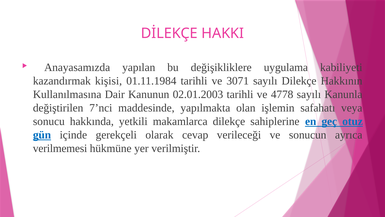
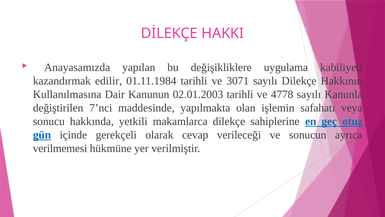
kişisi: kişisi -> edilir
